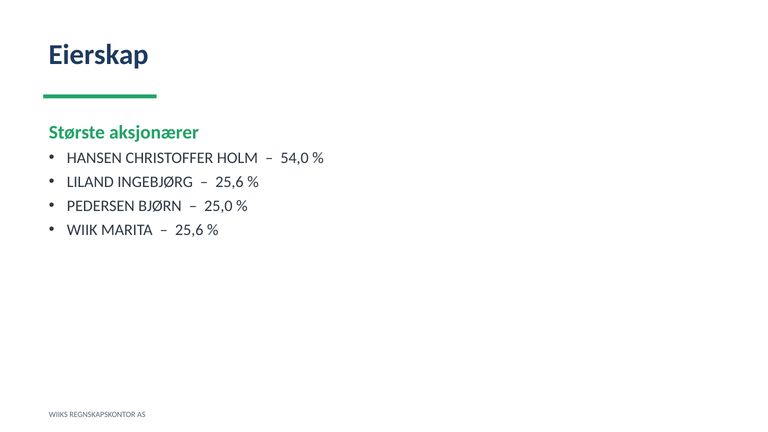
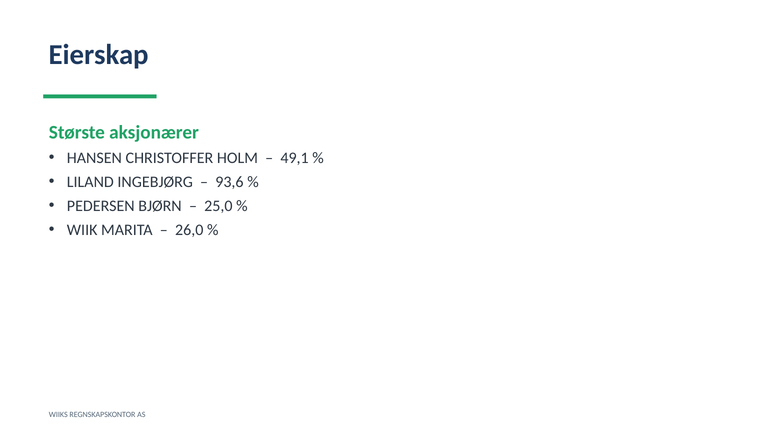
54,0: 54,0 -> 49,1
25,6 at (229, 182): 25,6 -> 93,6
25,6 at (189, 230): 25,6 -> 26,0
